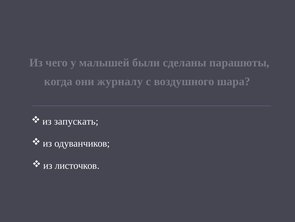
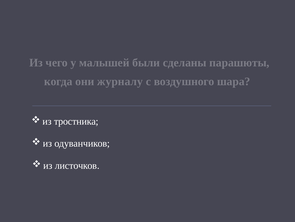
запускать: запускать -> тростника
